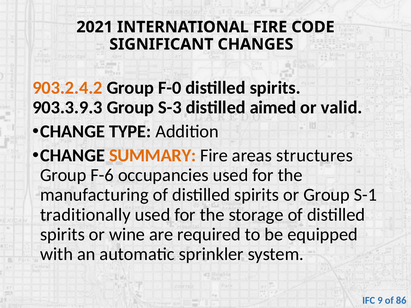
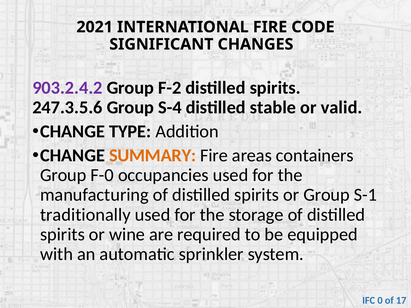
903.2.4.2 colour: orange -> purple
F-0: F-0 -> F-2
903.3.9.3: 903.3.9.3 -> 247.3.5.6
S-3: S-3 -> S-4
aimed: aimed -> stable
structures: structures -> containers
F-6: F-6 -> F-0
9: 9 -> 0
86: 86 -> 17
